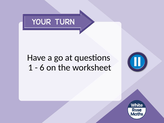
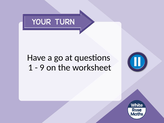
6: 6 -> 9
